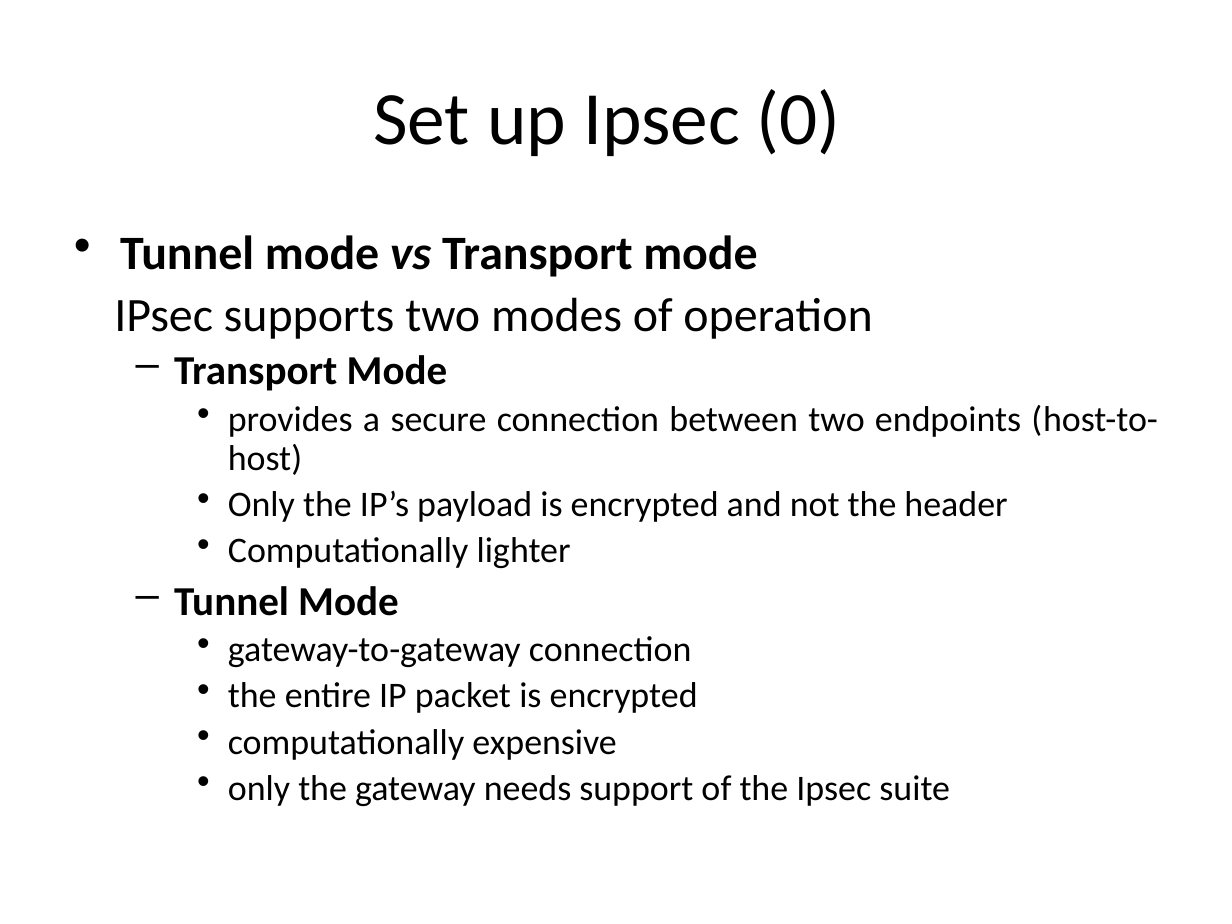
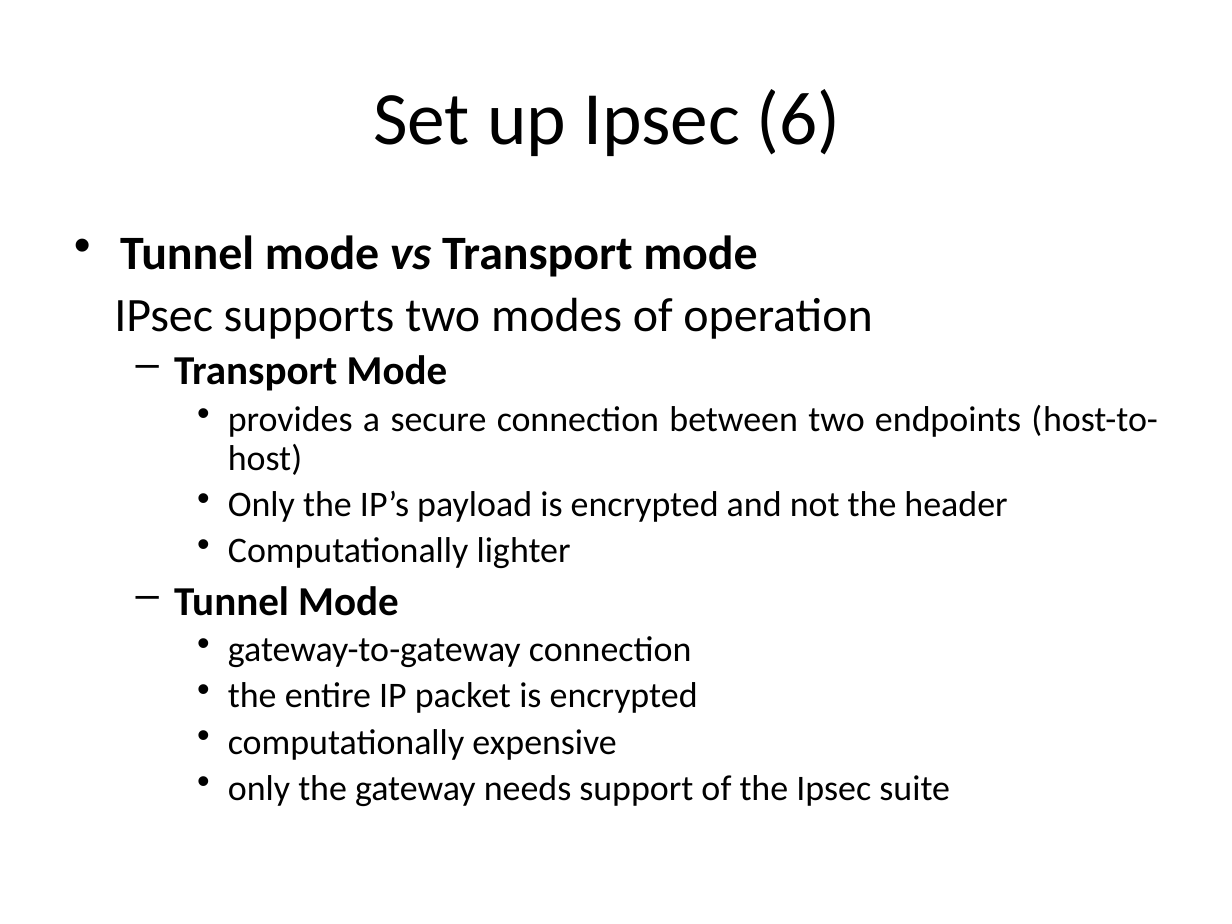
0: 0 -> 6
